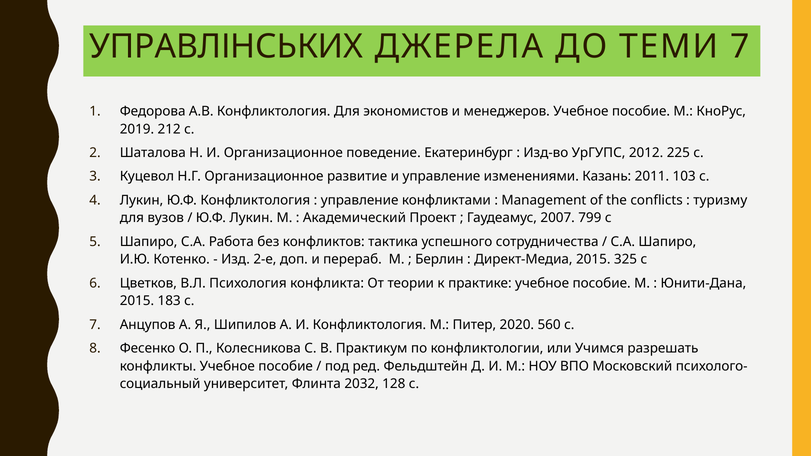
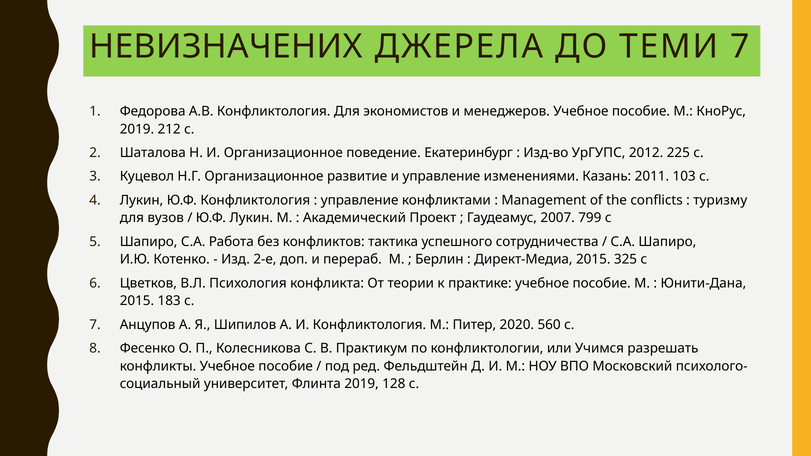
УПРАВЛІНСЬКИХ: УПРАВЛІНСЬКИХ -> НЕВИЗНАЧЕНИХ
Флинта 2032: 2032 -> 2019
